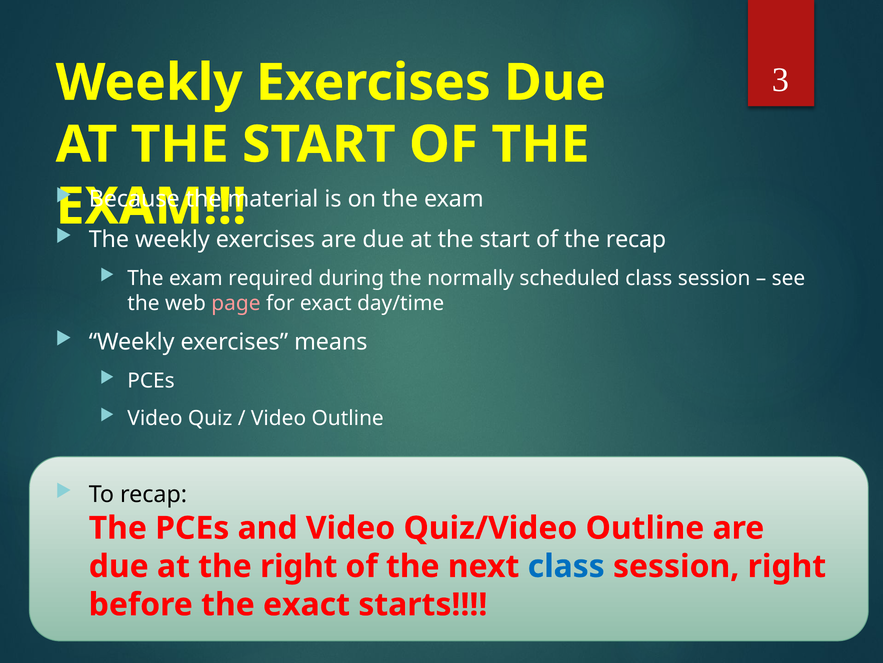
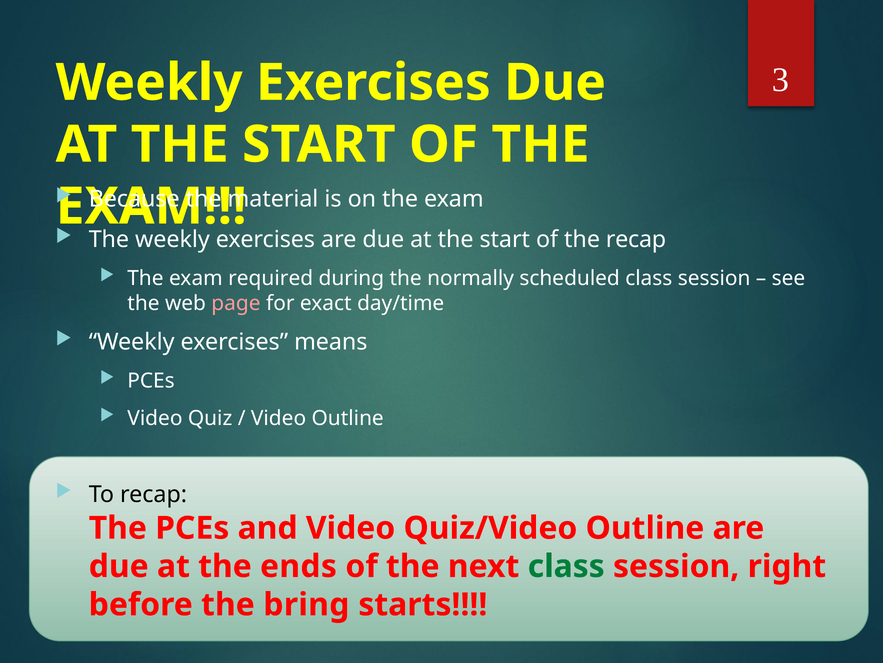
the right: right -> ends
class at (566, 566) colour: blue -> green
the exact: exact -> bring
